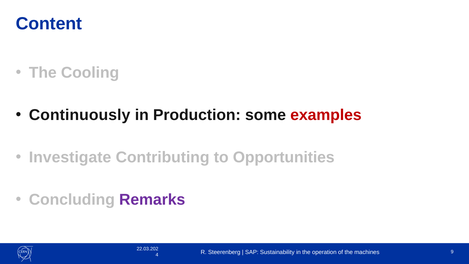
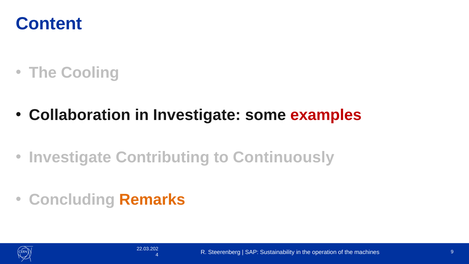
Continuously: Continuously -> Collaboration
in Production: Production -> Investigate
Opportunities: Opportunities -> Continuously
Remarks colour: purple -> orange
